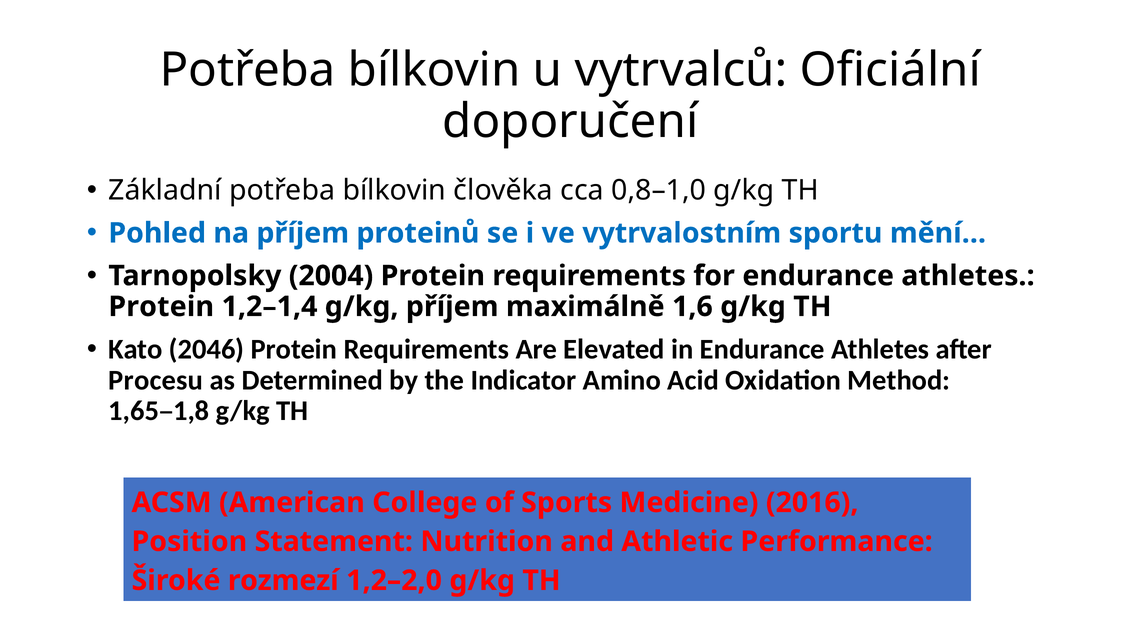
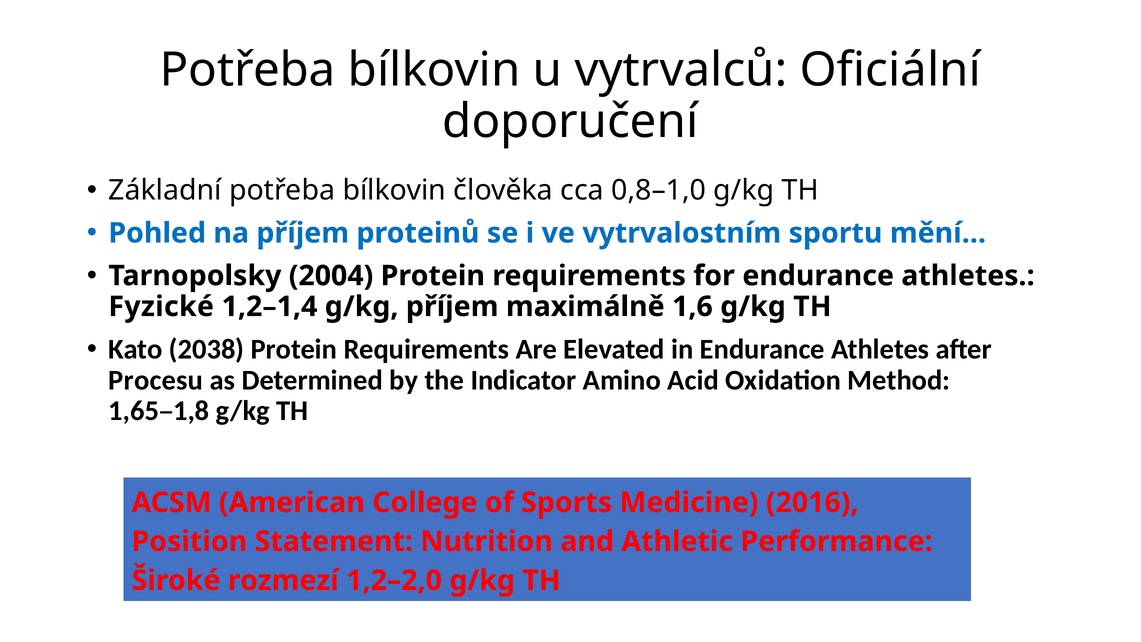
Protein at (161, 307): Protein -> Fyzické
2046: 2046 -> 2038
